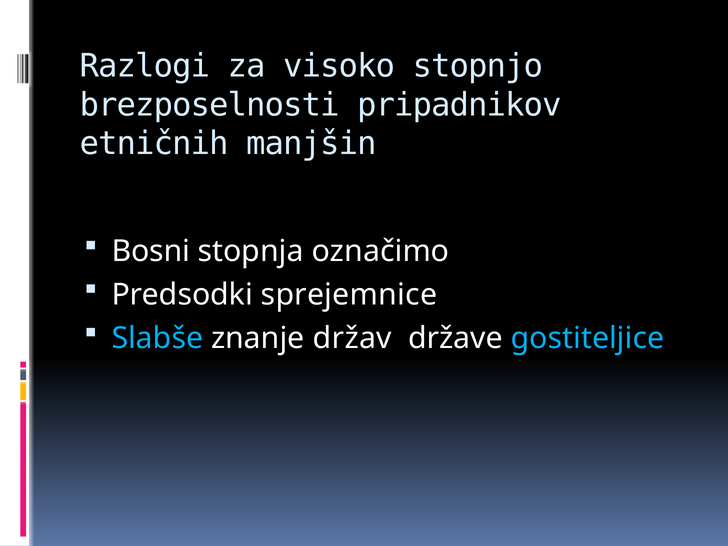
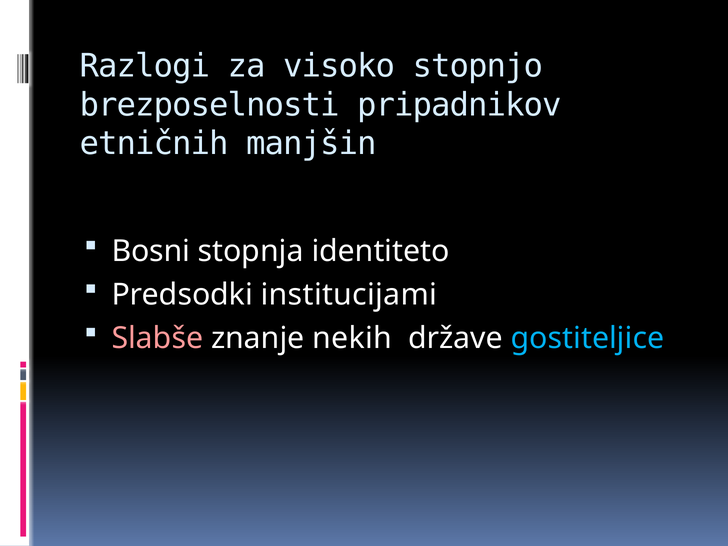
označimo: označimo -> identiteto
sprejemnice: sprejemnice -> institucijami
Slabše colour: light blue -> pink
držav: držav -> nekih
